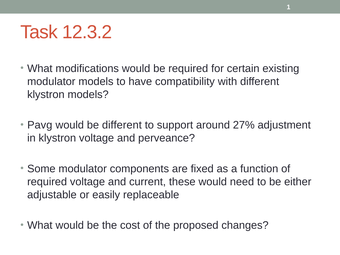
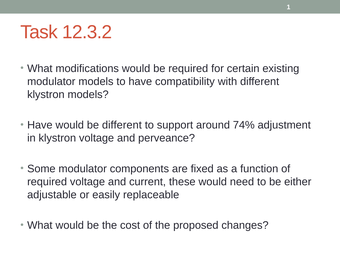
Pavg at (40, 125): Pavg -> Have
27%: 27% -> 74%
